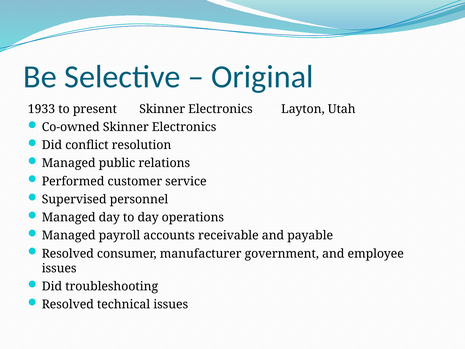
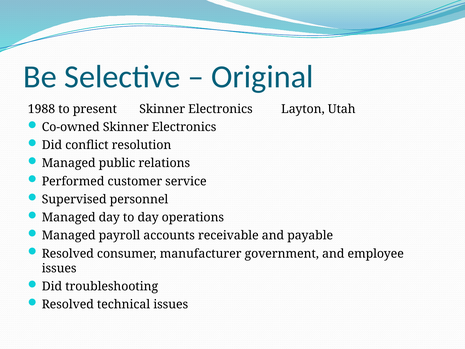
1933: 1933 -> 1988
